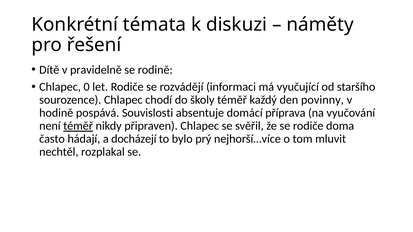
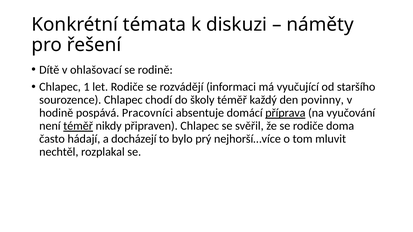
pravidelně: pravidelně -> ohlašovací
0: 0 -> 1
Souvislosti: Souvislosti -> Pracovníci
příprava underline: none -> present
